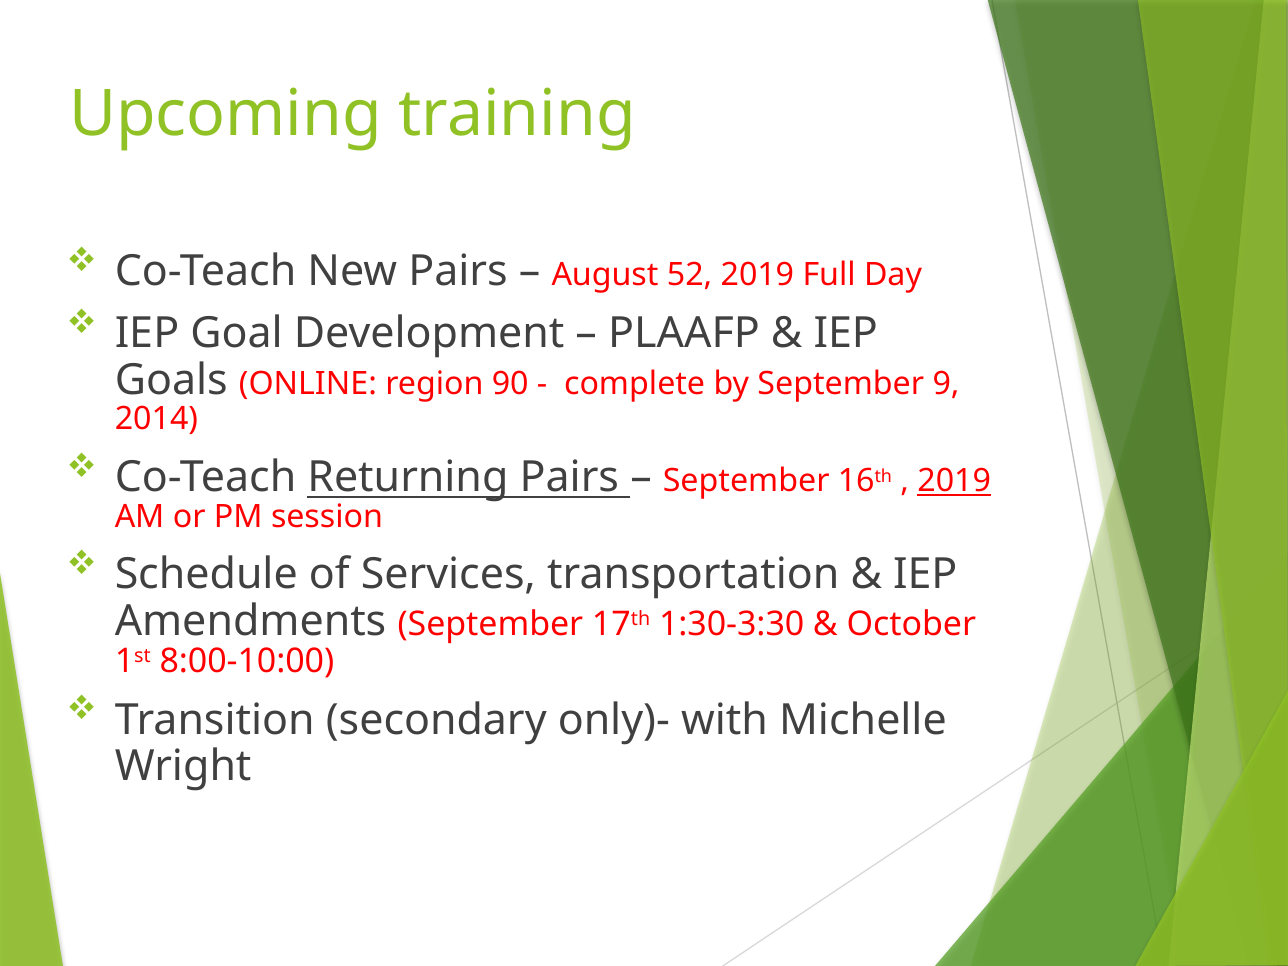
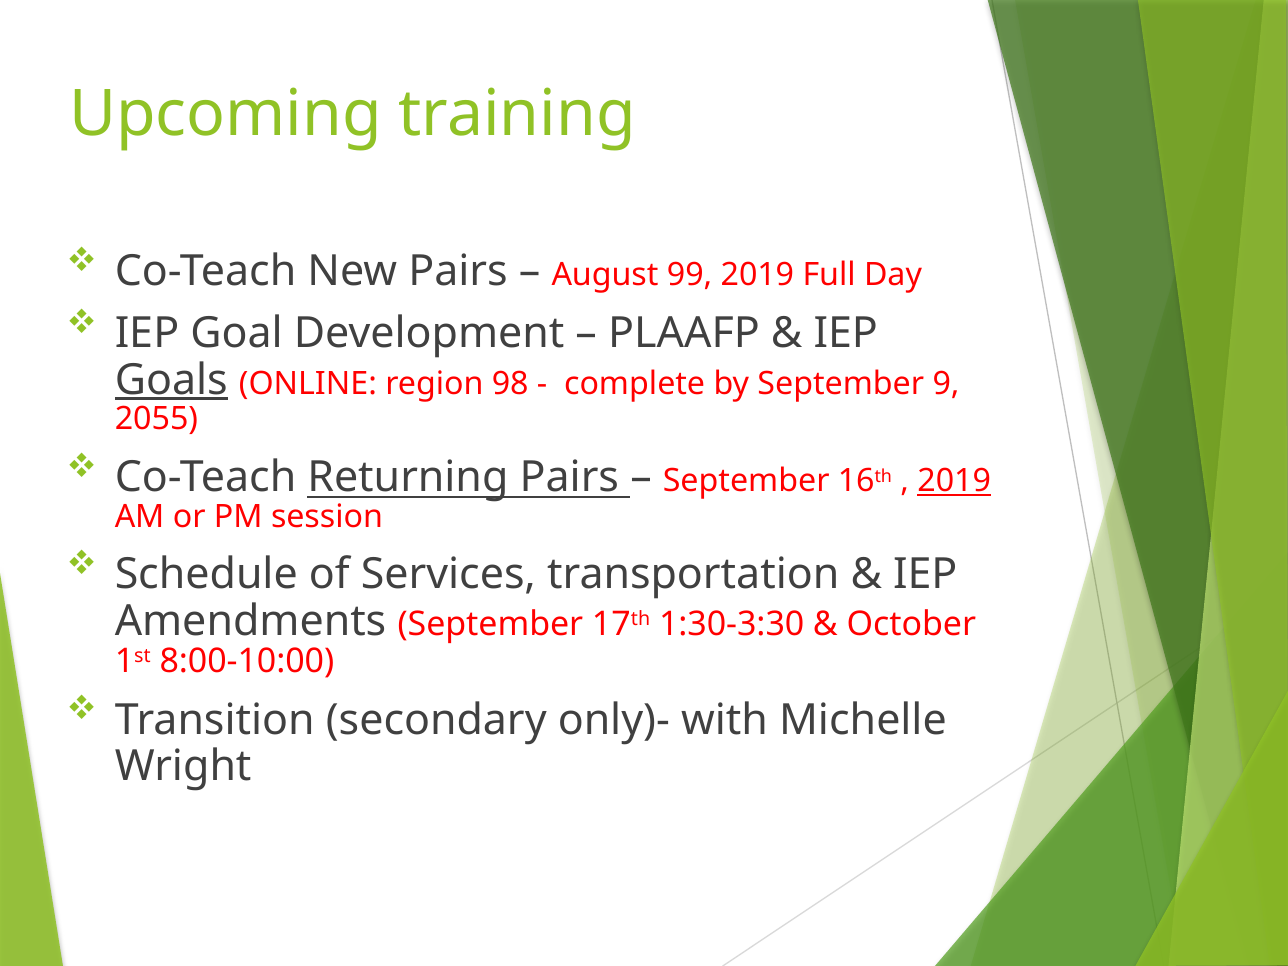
52: 52 -> 99
Goals underline: none -> present
90: 90 -> 98
2014: 2014 -> 2055
